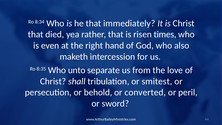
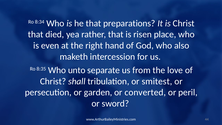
immediately: immediately -> preparations
times: times -> place
behold: behold -> garden
